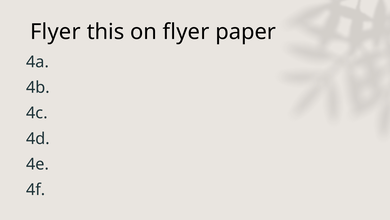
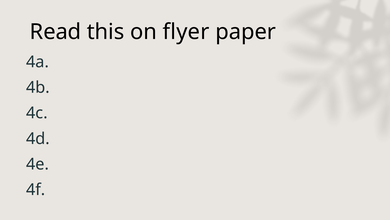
Flyer at (55, 32): Flyer -> Read
